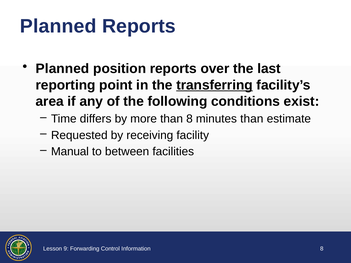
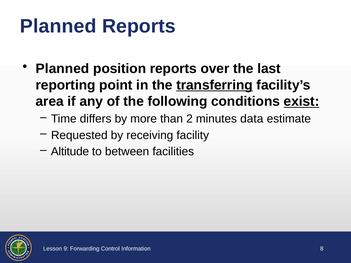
exist underline: none -> present
than 8: 8 -> 2
minutes than: than -> data
Manual: Manual -> Altitude
